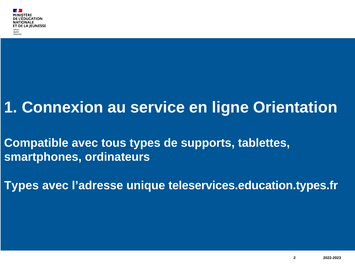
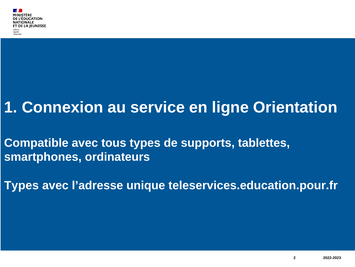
teleservices.education.types.fr: teleservices.education.types.fr -> teleservices.education.pour.fr
